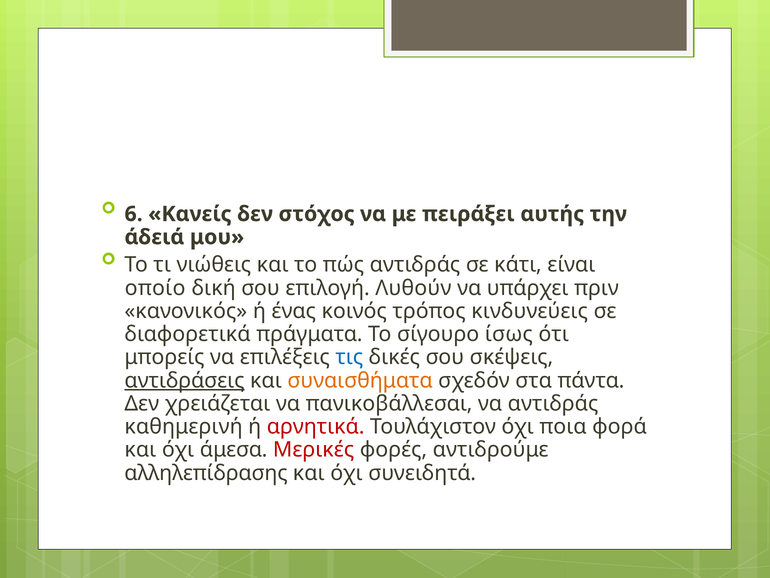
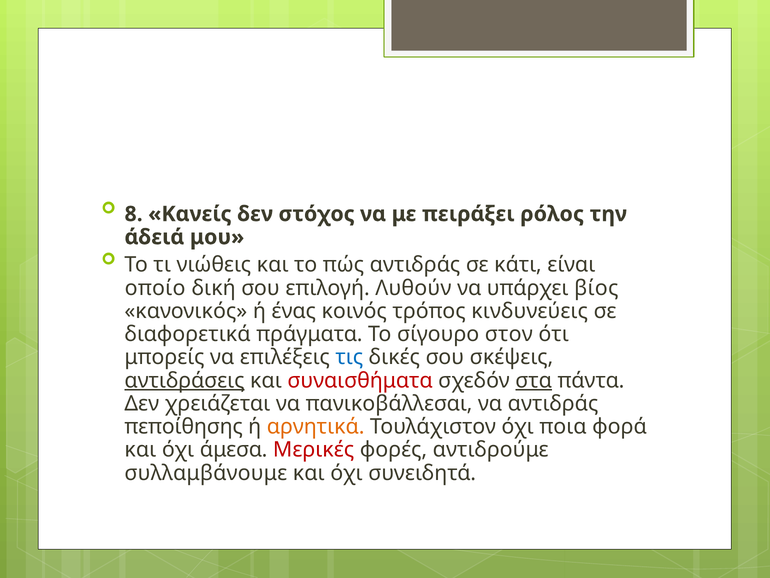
6: 6 -> 8
αυτής: αυτής -> ρόλος
πριν: πριν -> βίος
ίσως: ίσως -> στον
συναισθήματα colour: orange -> red
στα underline: none -> present
καθημερινή: καθημερινή -> πεποίθησης
αρνητικά colour: red -> orange
αλληλεπίδρασης: αλληλεπίδρασης -> συλλαμβάνουμε
